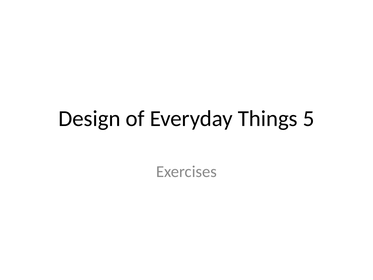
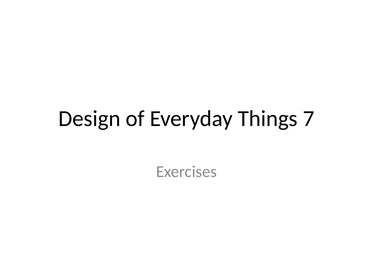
5: 5 -> 7
